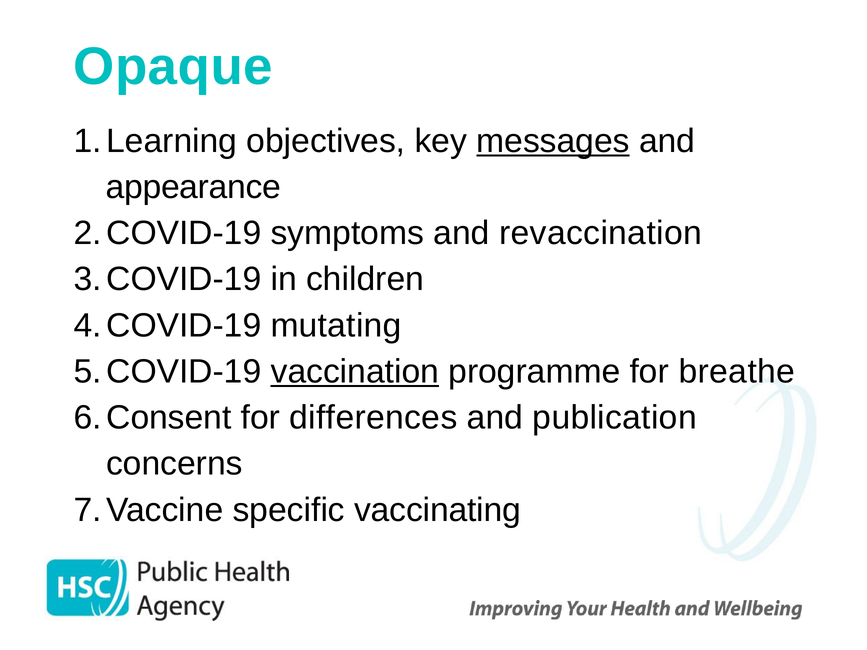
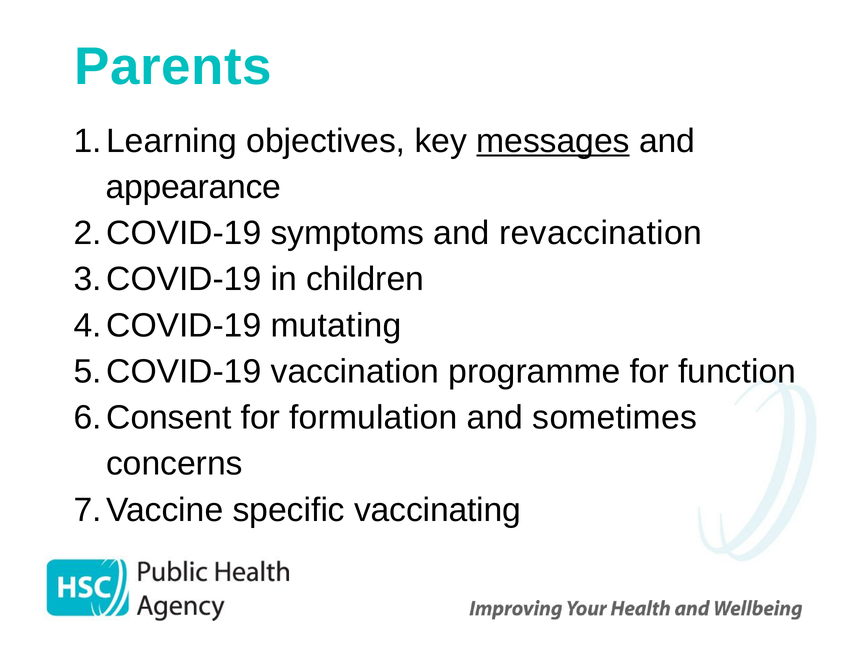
Opaque: Opaque -> Parents
vaccination underline: present -> none
breathe: breathe -> function
differences: differences -> formulation
publication: publication -> sometimes
